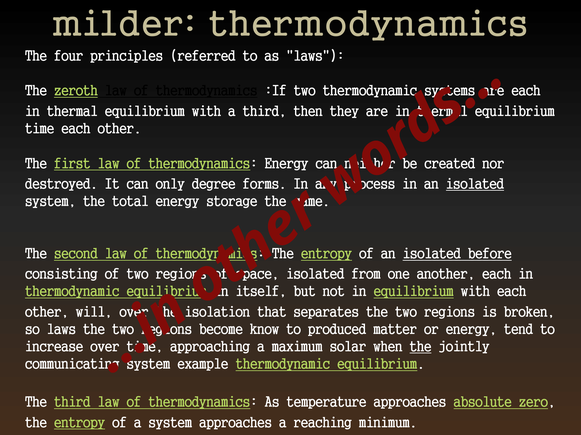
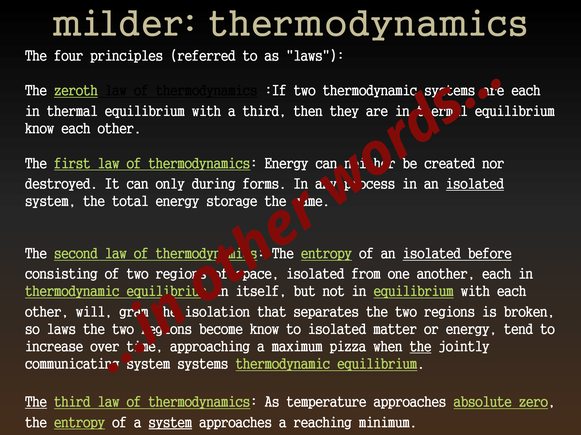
time at (40, 129): time -> know
degree: degree -> during
will over: over -> gram
to produced: produced -> isolated
solar: solar -> pizza
example at (203, 365): example -> systems
The at (36, 403) underline: none -> present
system at (170, 423) underline: none -> present
